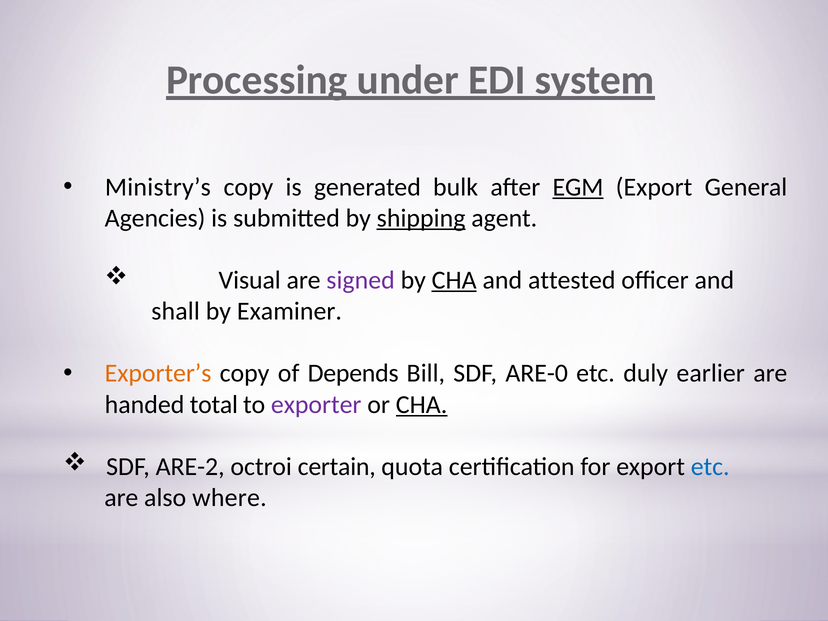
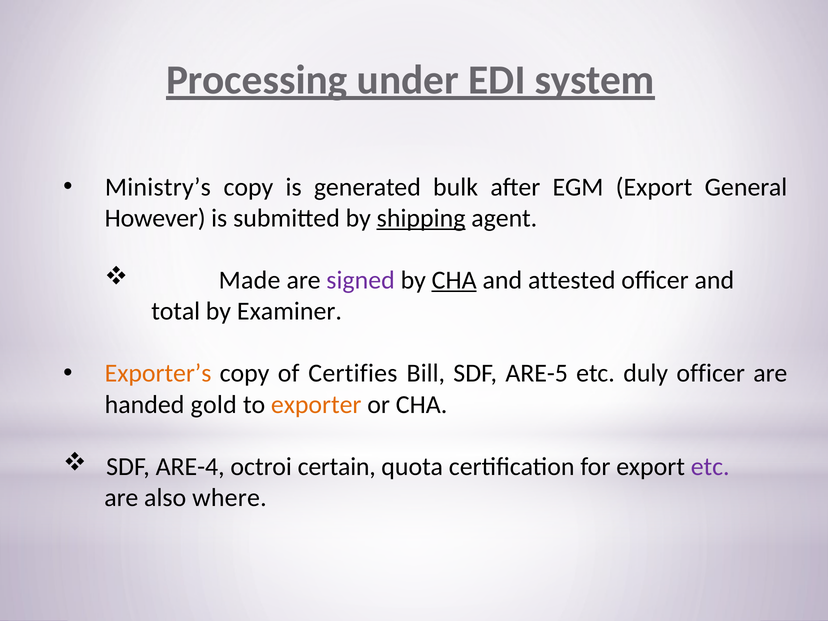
EGM underline: present -> none
Agencies: Agencies -> However
Visual: Visual -> Made
shall: shall -> total
Depends: Depends -> Certifies
ARE-0: ARE-0 -> ARE-5
duly earlier: earlier -> officer
total: total -> gold
exporter colour: purple -> orange
CHA at (422, 404) underline: present -> none
ARE-2: ARE-2 -> ARE-4
etc at (710, 467) colour: blue -> purple
